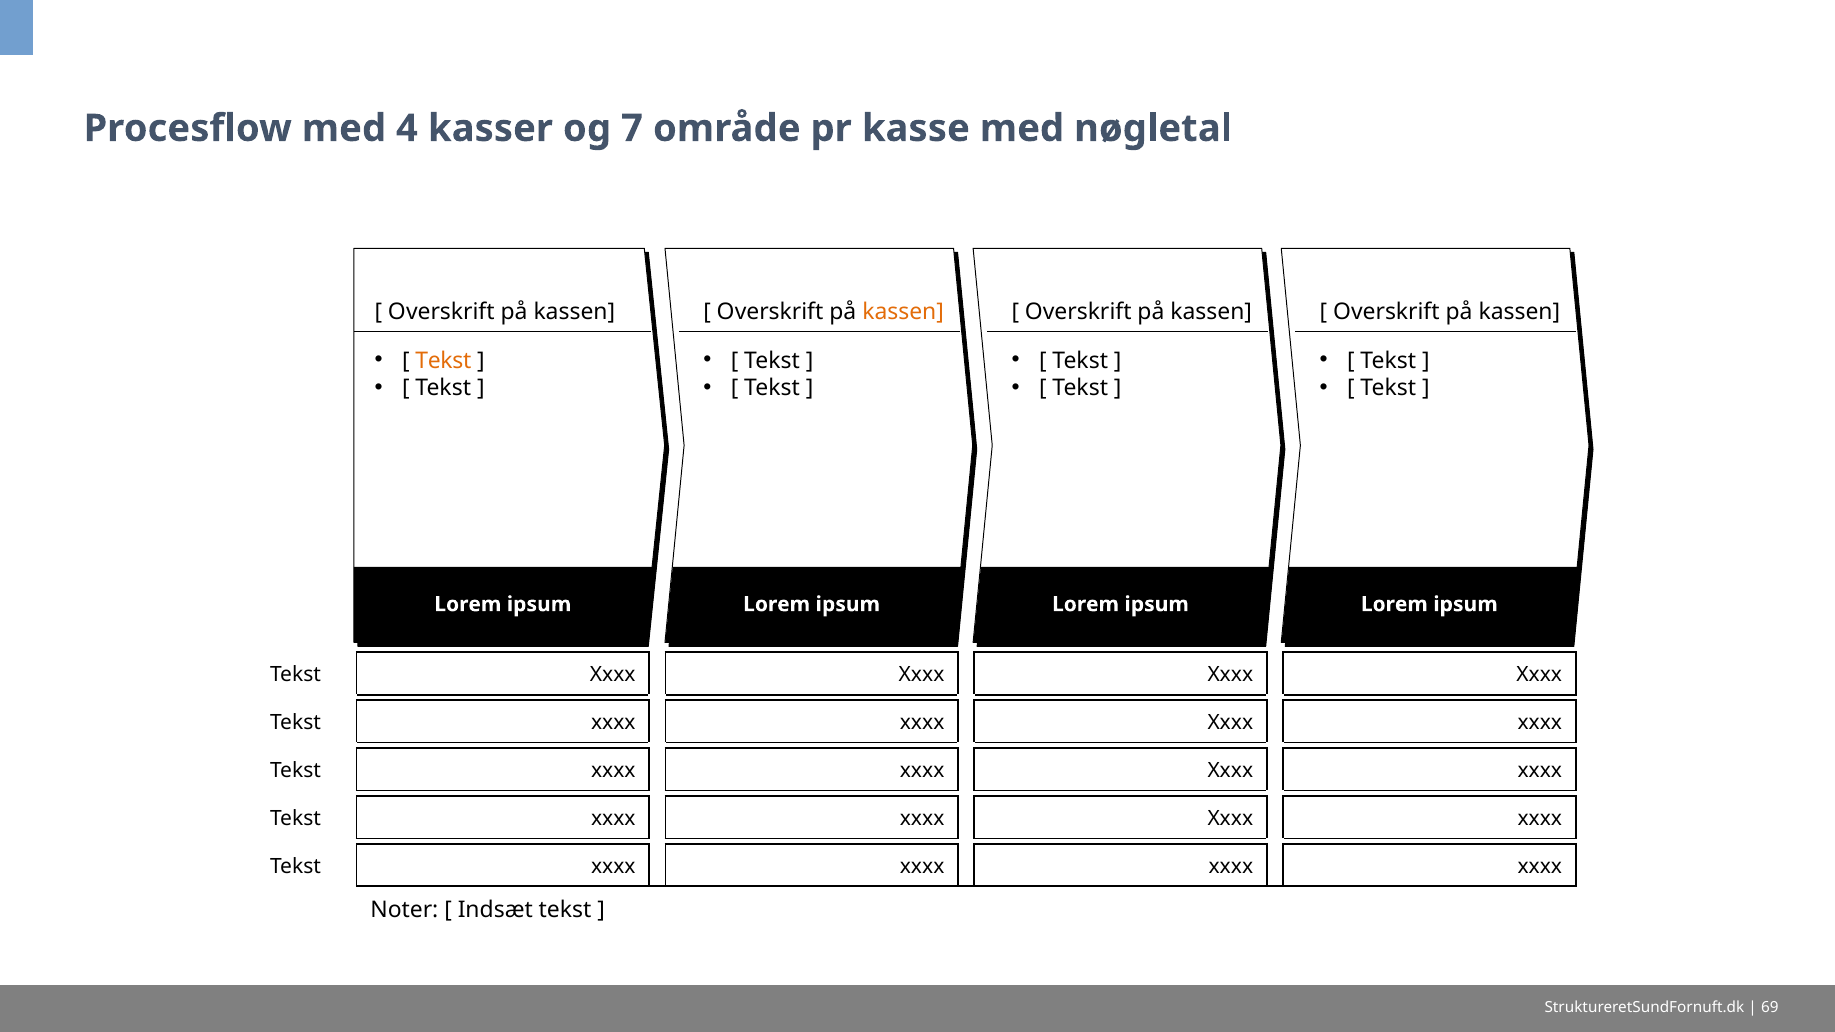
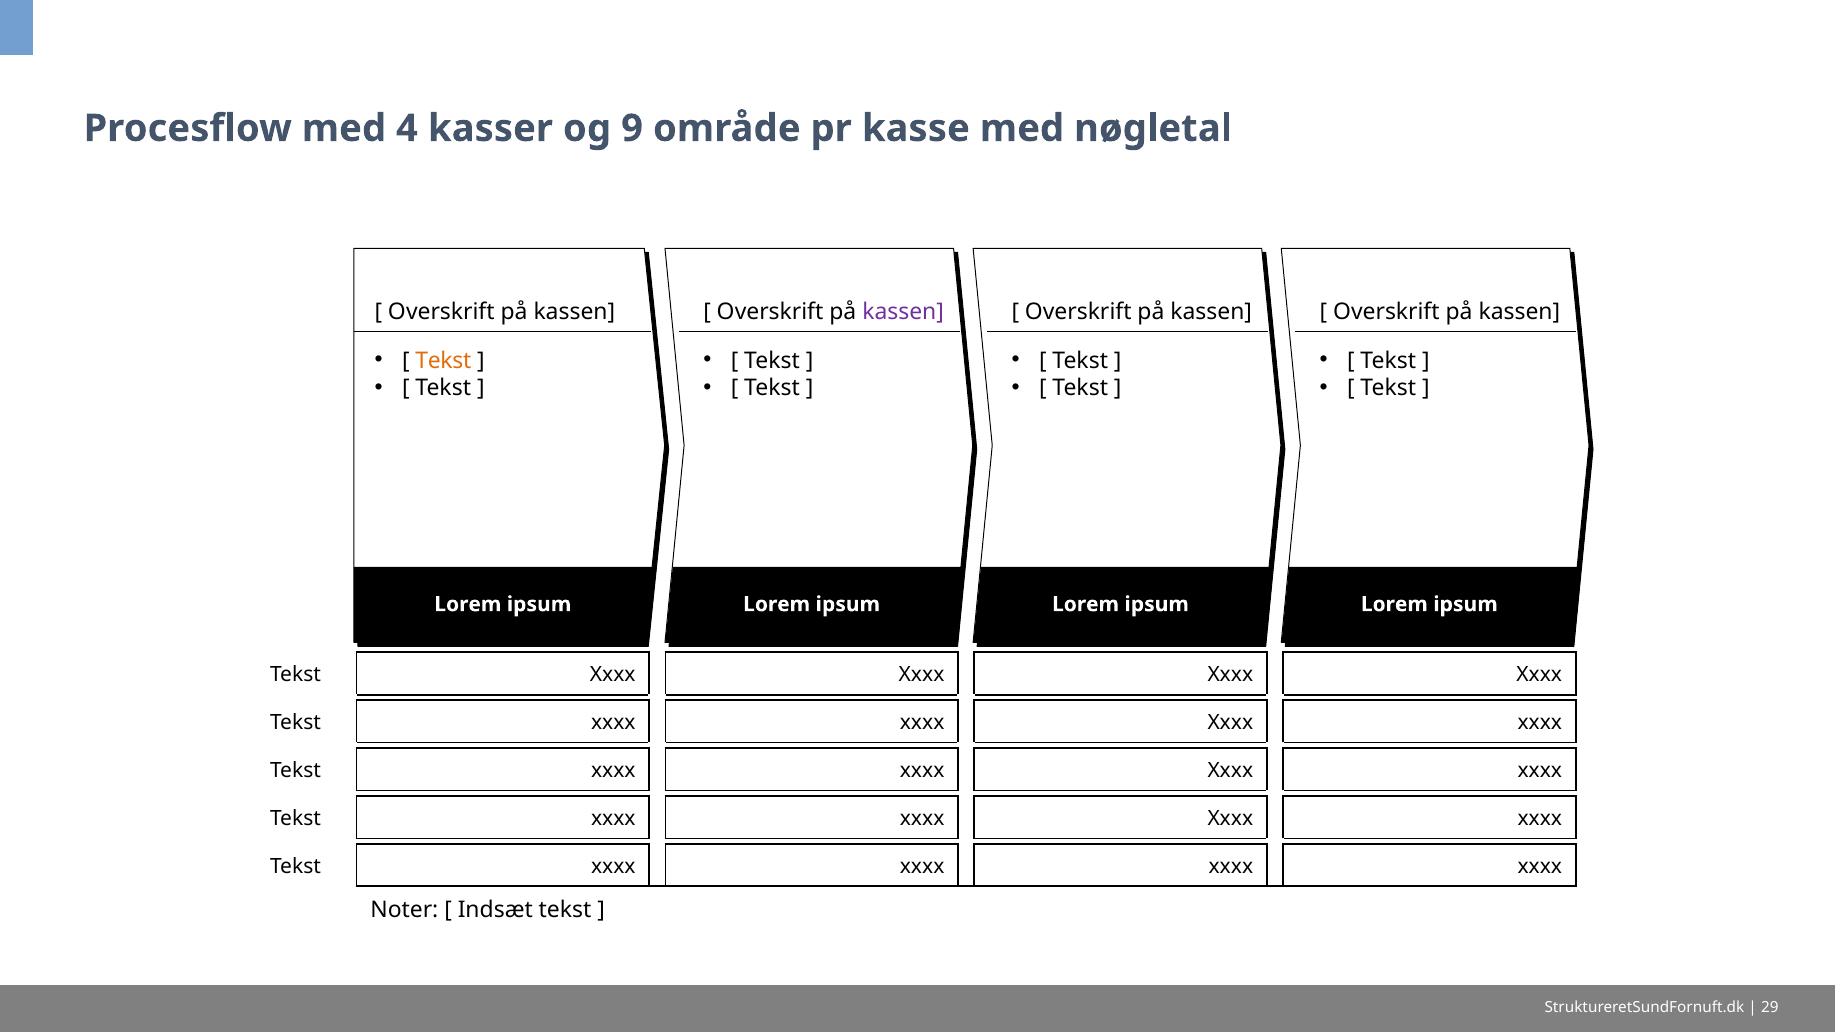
7: 7 -> 9
kassen at (903, 312) colour: orange -> purple
69: 69 -> 29
